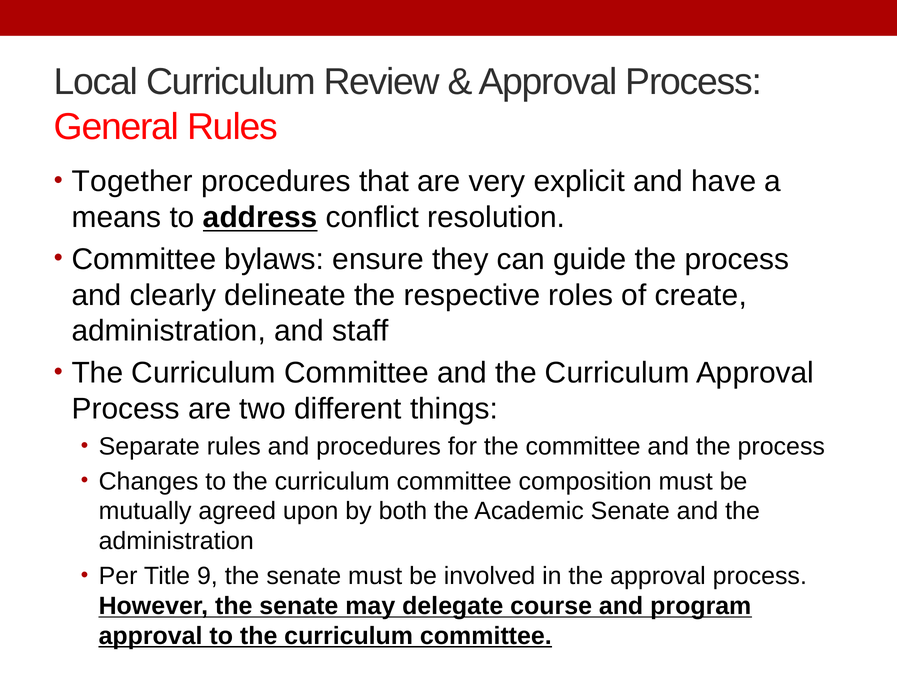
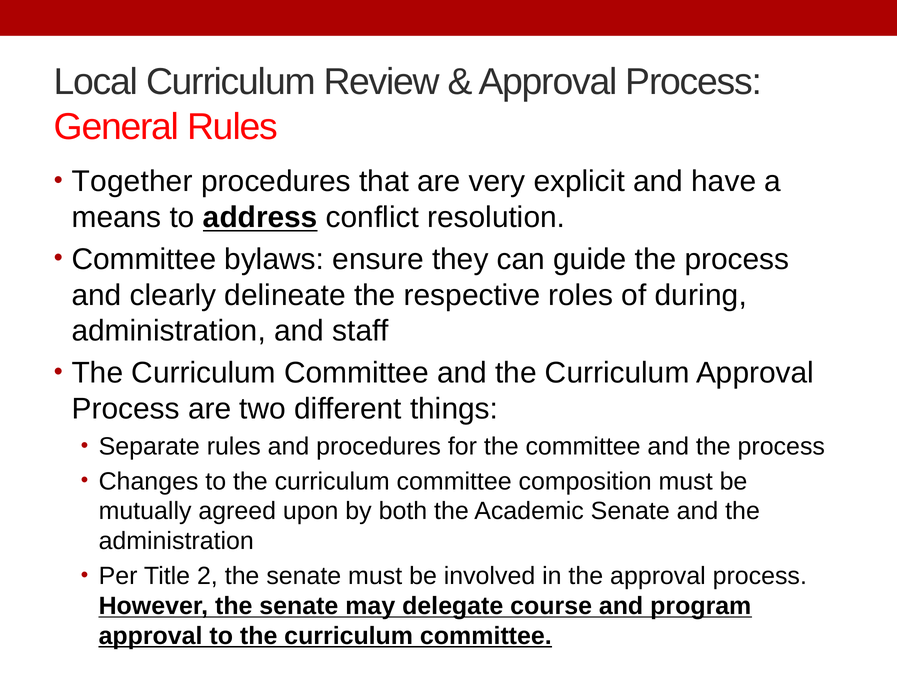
create: create -> during
9: 9 -> 2
